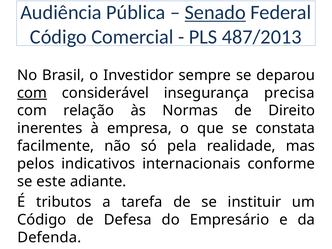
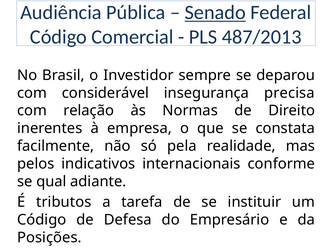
com at (32, 93) underline: present -> none
este: este -> qual
Defenda: Defenda -> Posições
